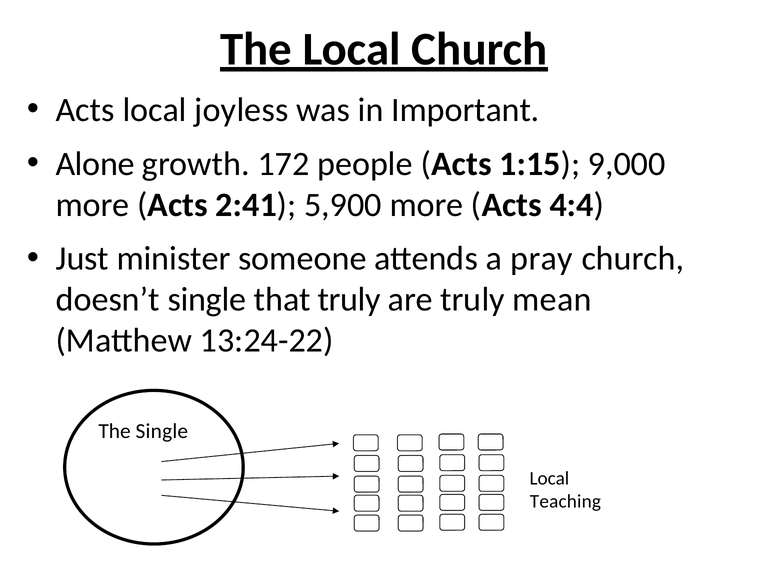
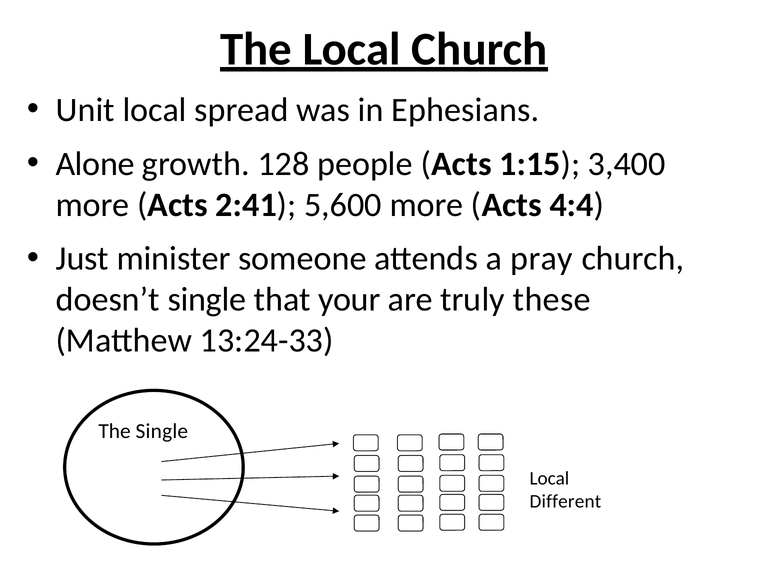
Acts at (85, 110): Acts -> Unit
joyless: joyless -> spread
Important: Important -> Ephesians
172: 172 -> 128
9,000: 9,000 -> 3,400
5,900: 5,900 -> 5,600
that truly: truly -> your
mean: mean -> these
13:24-22: 13:24-22 -> 13:24-33
Teaching: Teaching -> Different
